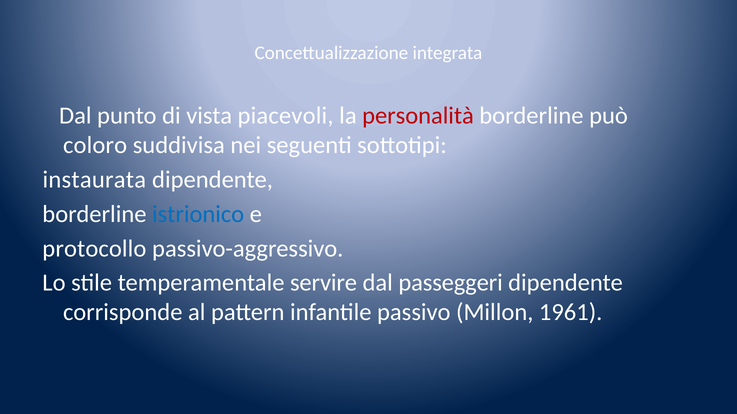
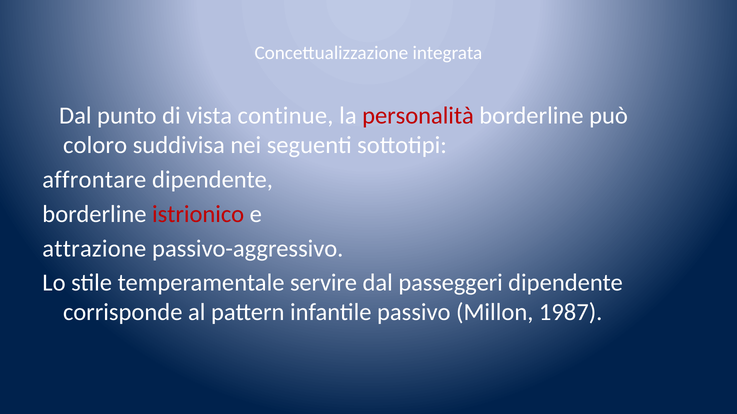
piacevoli: piacevoli -> continue
instaurata: instaurata -> affrontare
istrionico colour: blue -> red
protocollo: protocollo -> attrazione
1961: 1961 -> 1987
